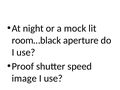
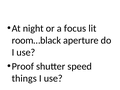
mock: mock -> focus
image: image -> things
